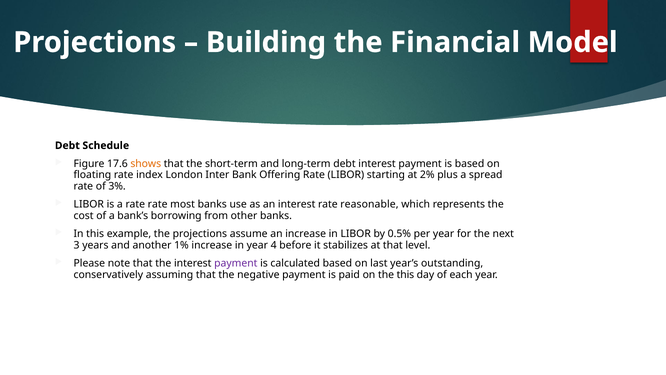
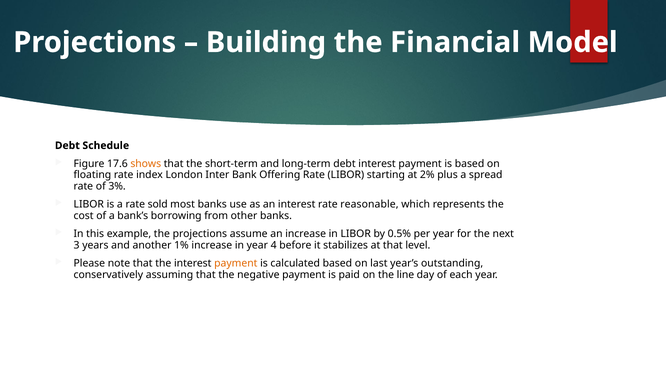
rate rate: rate -> sold
payment at (236, 263) colour: purple -> orange
the this: this -> line
